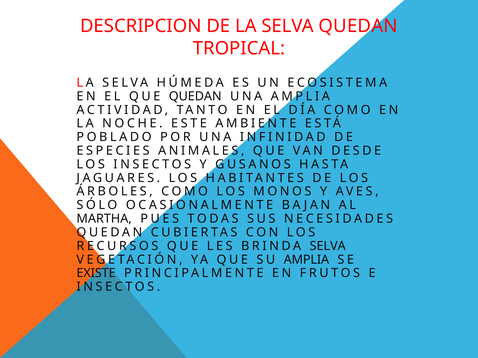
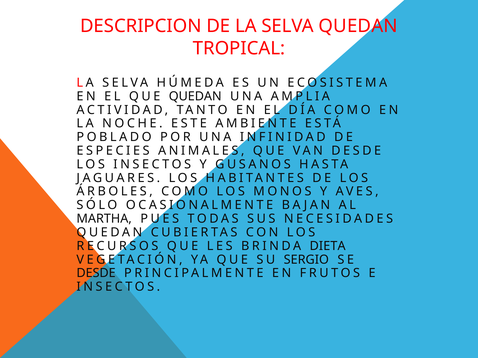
BRINDA SELVA: SELVA -> DIETA
SU AMPLIA: AMPLIA -> SERGIO
EXISTE at (96, 274): EXISTE -> DESDE
